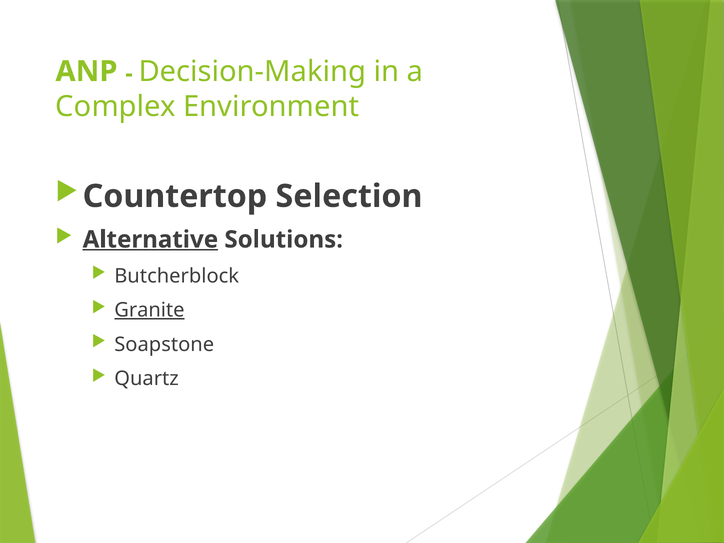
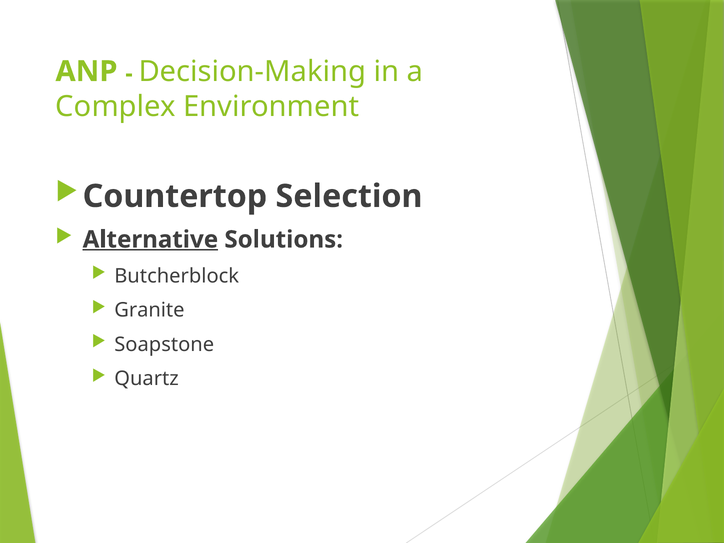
Granite underline: present -> none
